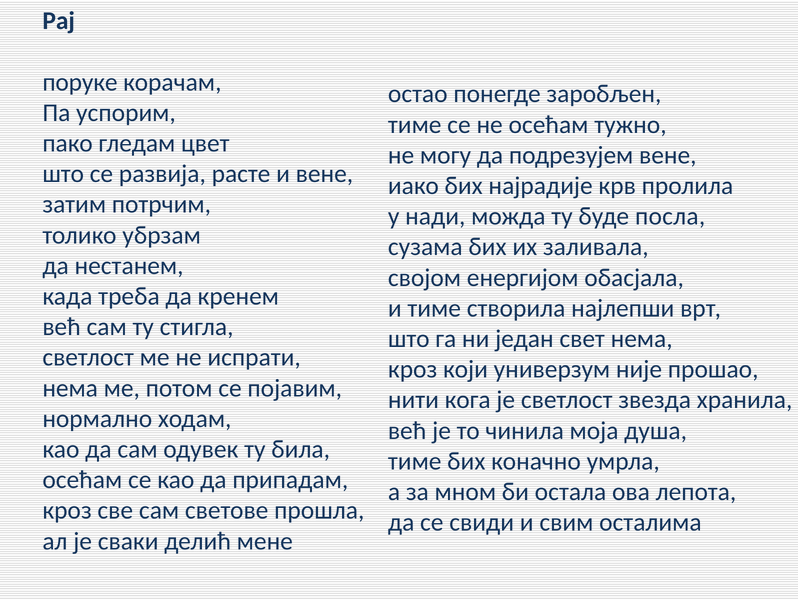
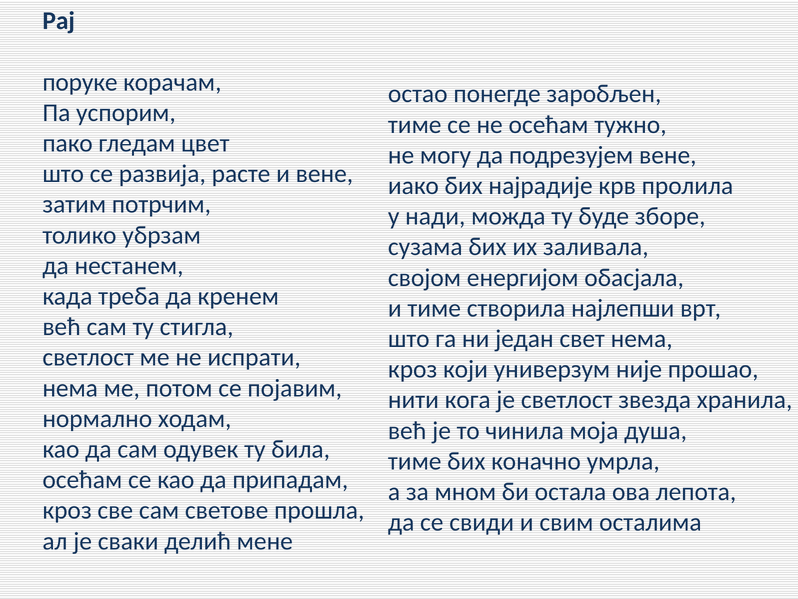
посла: посла -> зборе
